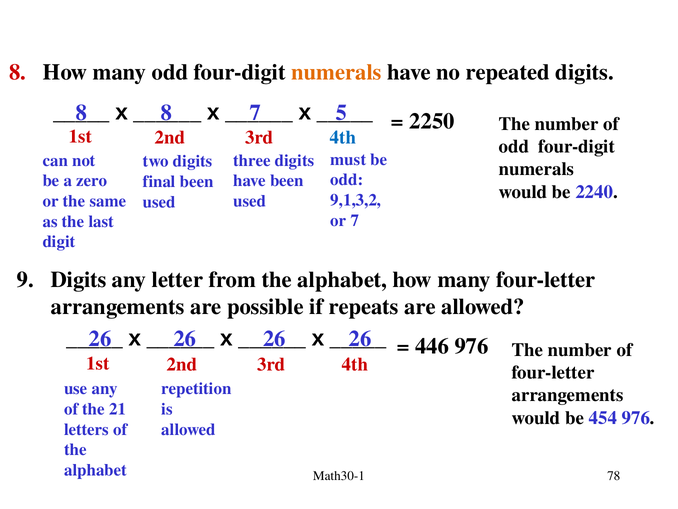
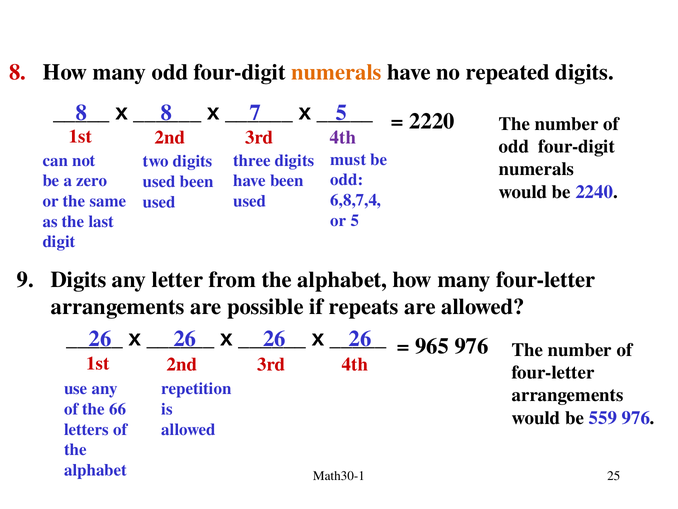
2250: 2250 -> 2220
4th at (343, 138) colour: blue -> purple
final at (159, 182): final -> used
9,1,3,2: 9,1,3,2 -> 6,8,7,4
or 7: 7 -> 5
446: 446 -> 965
21: 21 -> 66
454: 454 -> 559
78: 78 -> 25
